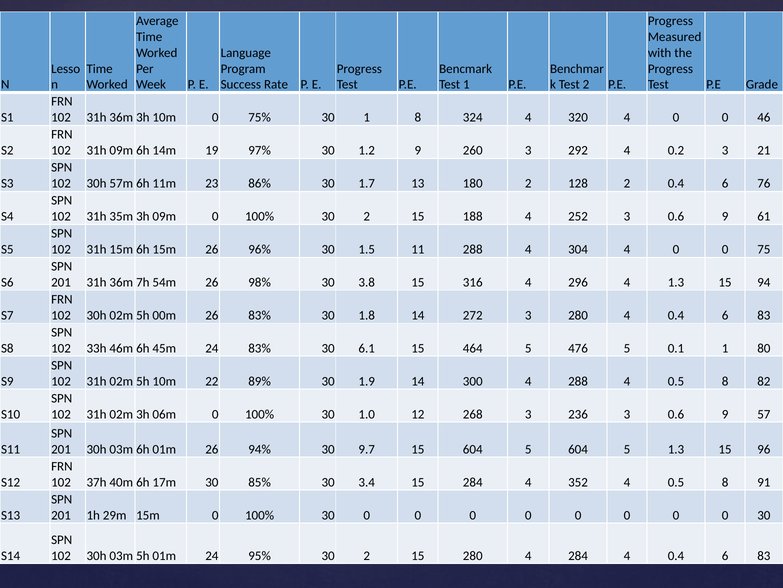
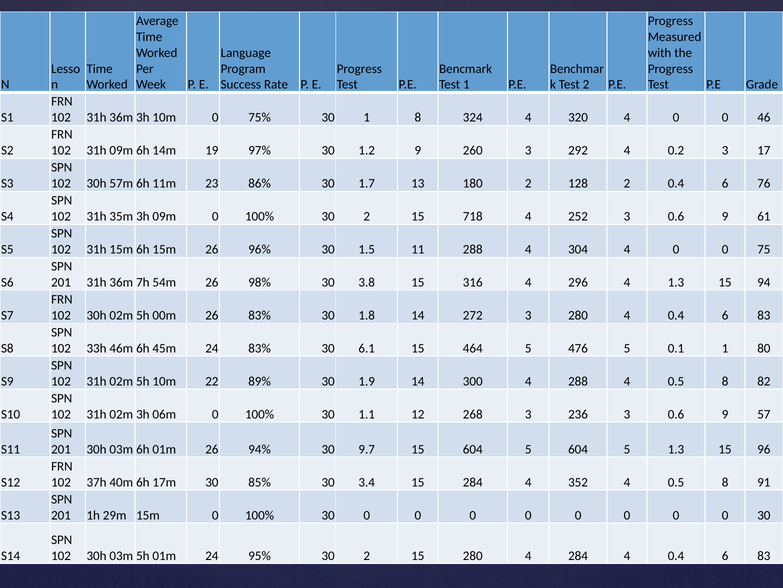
21: 21 -> 17
188: 188 -> 718
1.0: 1.0 -> 1.1
